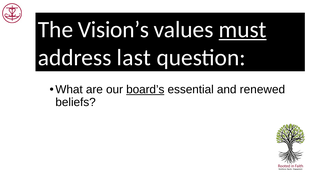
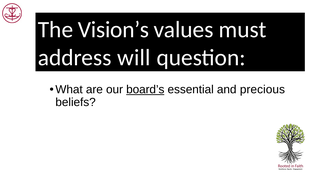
must underline: present -> none
last: last -> will
renewed: renewed -> precious
